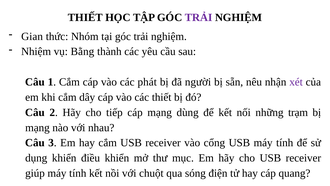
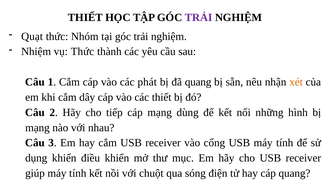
Gian: Gian -> Quạt
vụ Bằng: Bằng -> Thức
đã người: người -> quang
xét colour: purple -> orange
trạm: trạm -> hình
